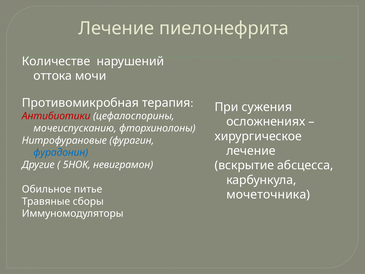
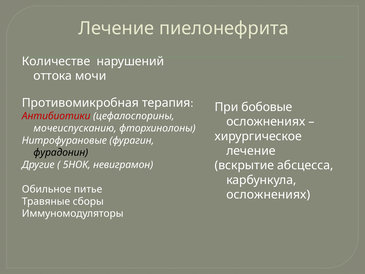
сужения: сужения -> бобовые
фурадонин colour: blue -> black
мочеточника at (268, 195): мочеточника -> осложнениях
